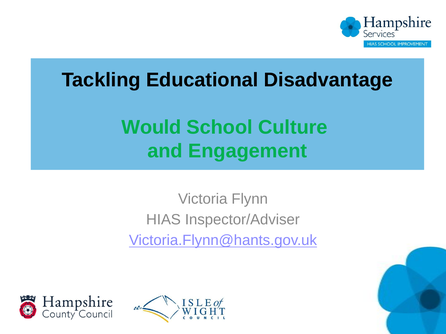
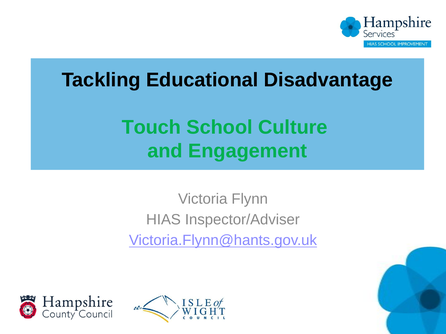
Would: Would -> Touch
